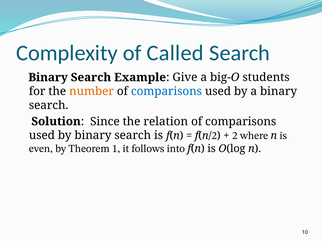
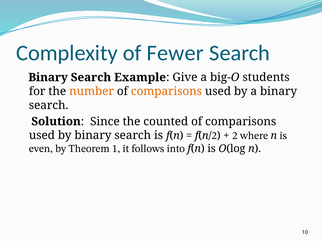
Called: Called -> Fewer
comparisons at (166, 91) colour: blue -> orange
relation: relation -> counted
